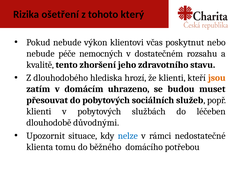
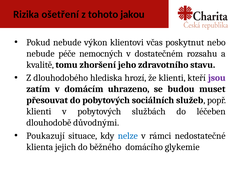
který: který -> jakou
tento: tento -> tomu
jsou colour: orange -> purple
Upozornit: Upozornit -> Poukazují
tomu: tomu -> jejich
potřebou: potřebou -> glykemie
